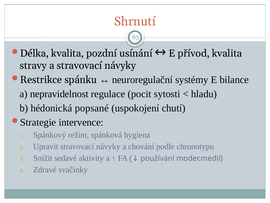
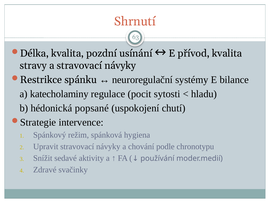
nepravidelnost: nepravidelnost -> katecholaminy
